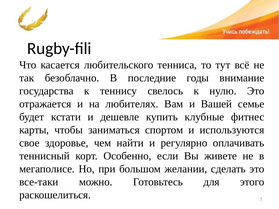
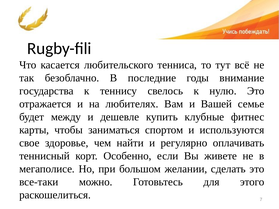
кстати: кстати -> между
